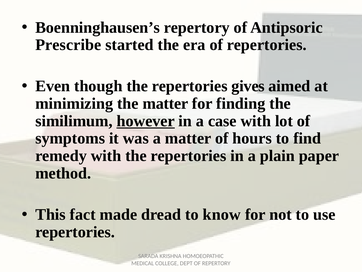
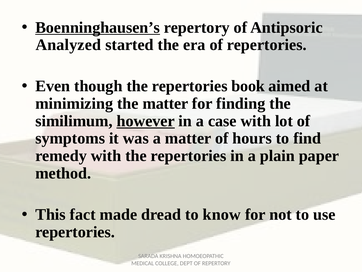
Boenninghausen’s underline: none -> present
Prescribe: Prescribe -> Analyzed
gives: gives -> book
